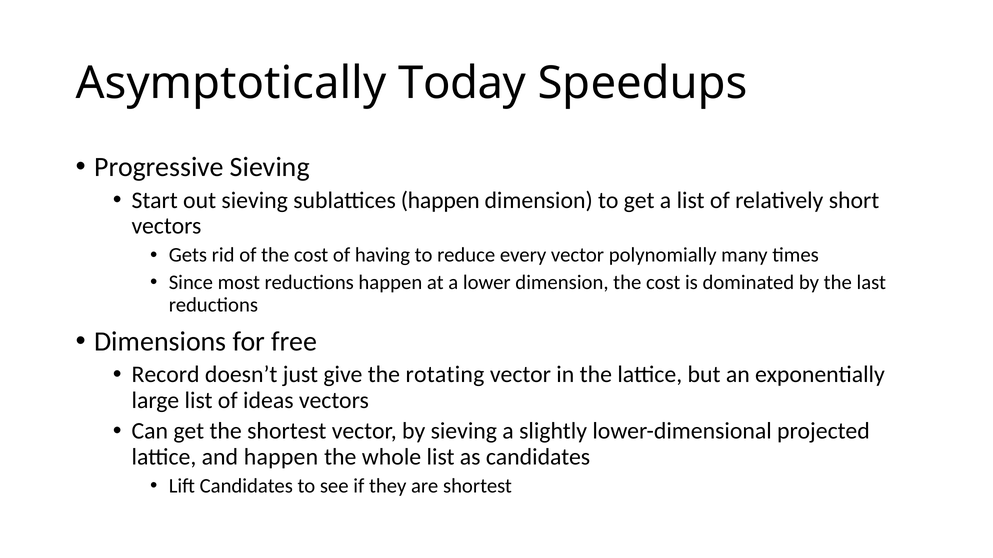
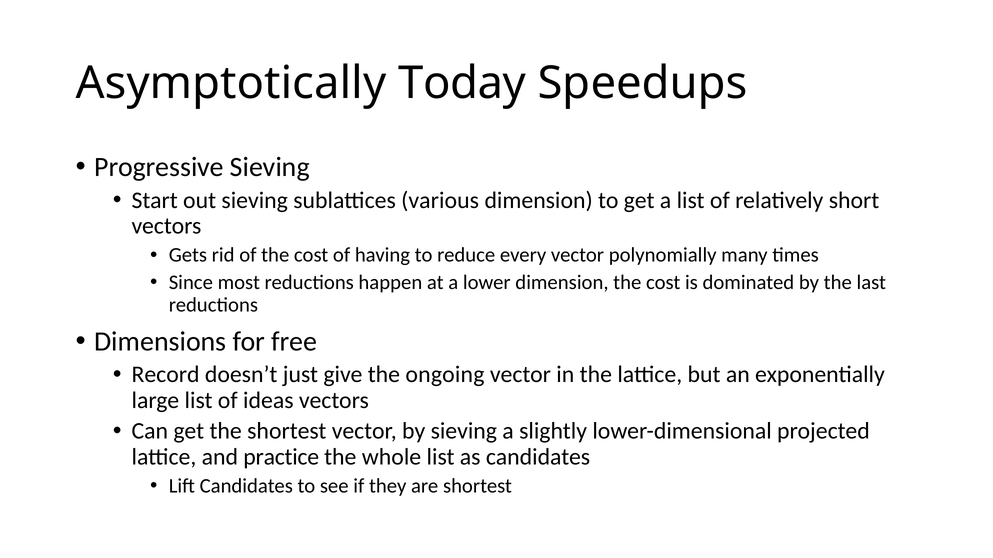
sublattices happen: happen -> various
rotating: rotating -> ongoing
and happen: happen -> practice
